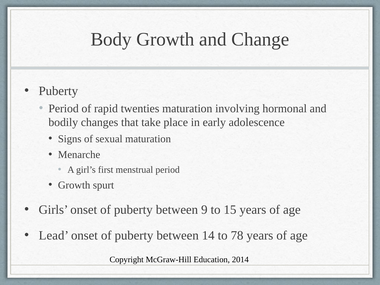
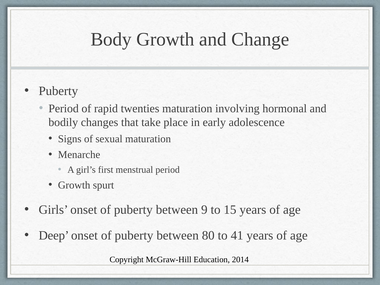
Lead: Lead -> Deep
14: 14 -> 80
78: 78 -> 41
